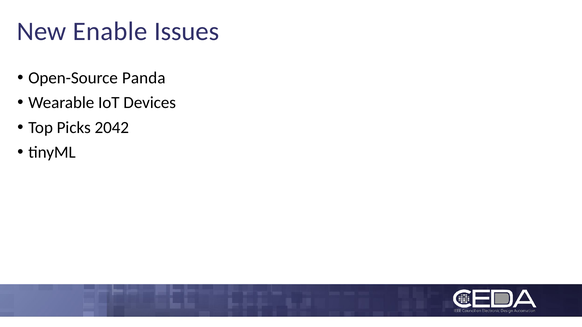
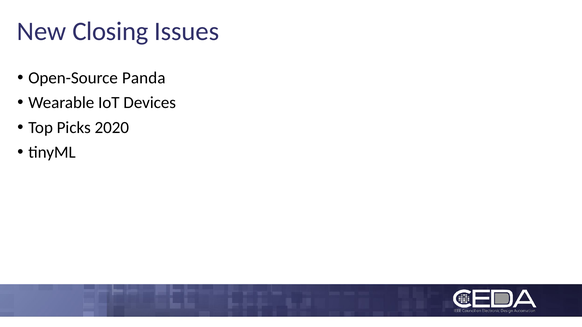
Enable: Enable -> Closing
2042: 2042 -> 2020
